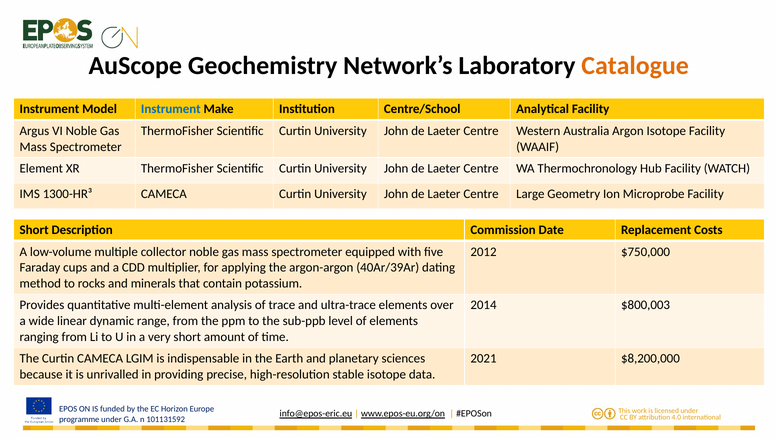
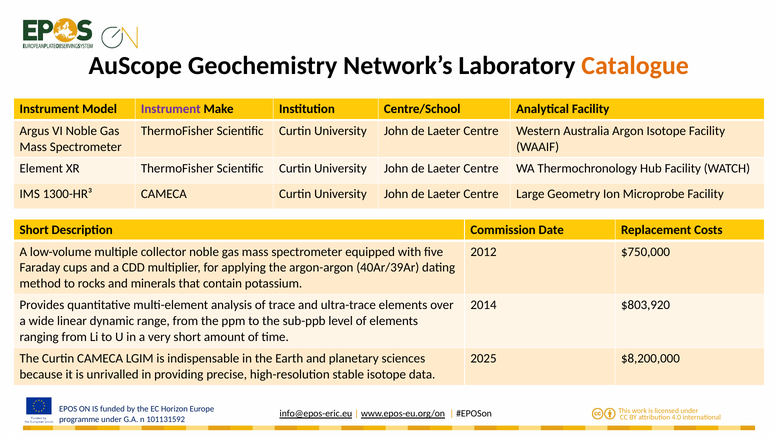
Instrument at (171, 109) colour: blue -> purple
$800,003: $800,003 -> $803,920
2021: 2021 -> 2025
